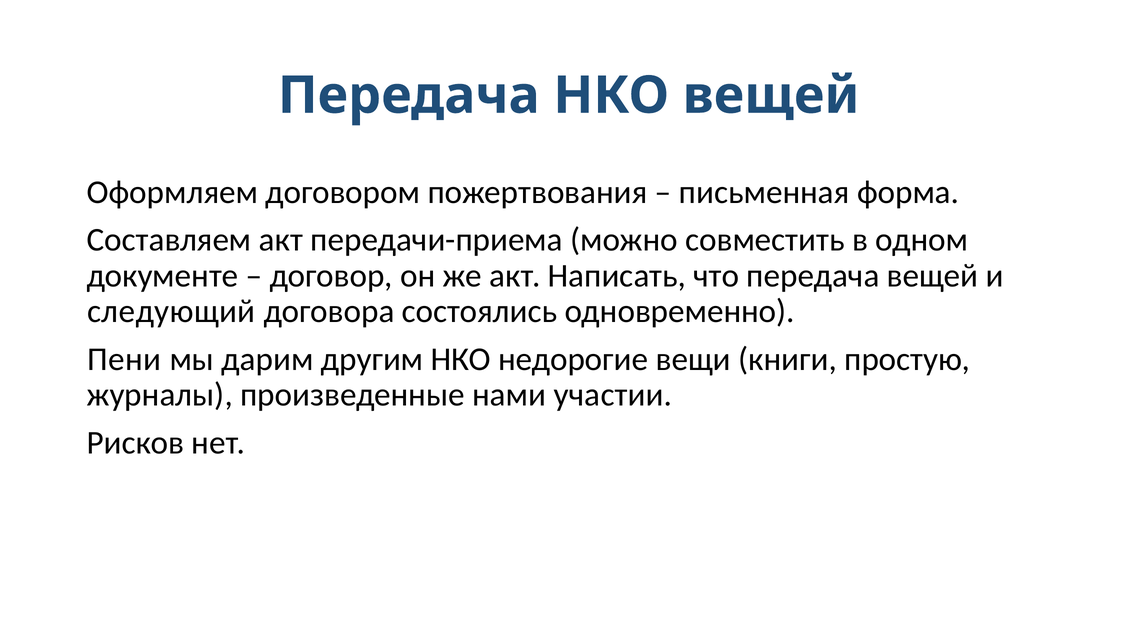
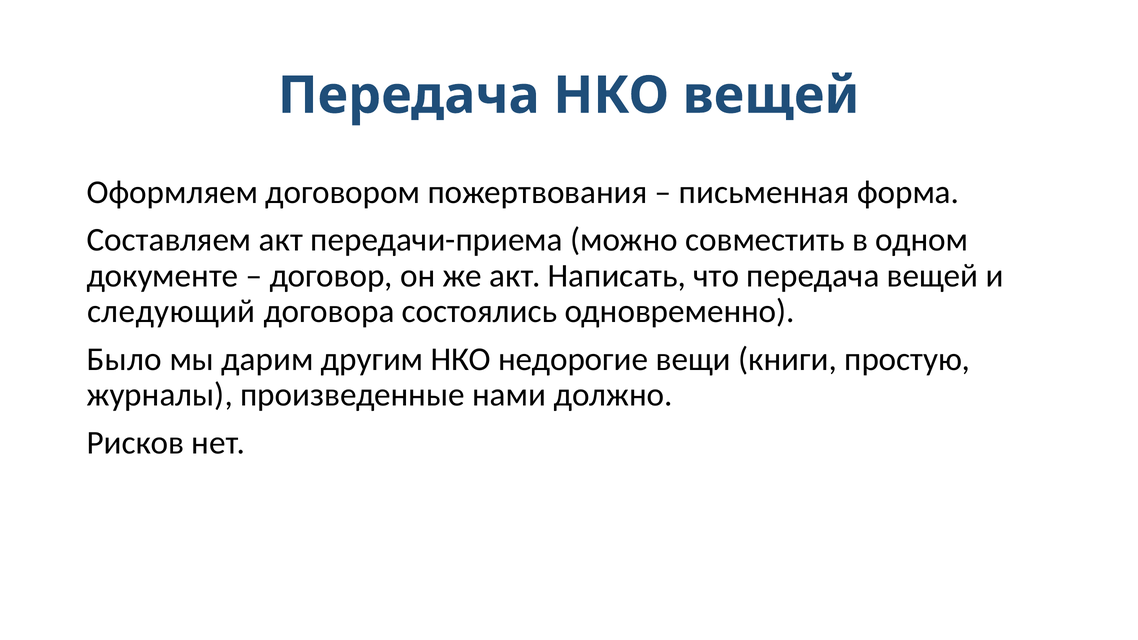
Пени: Пени -> Было
участии: участии -> должно
